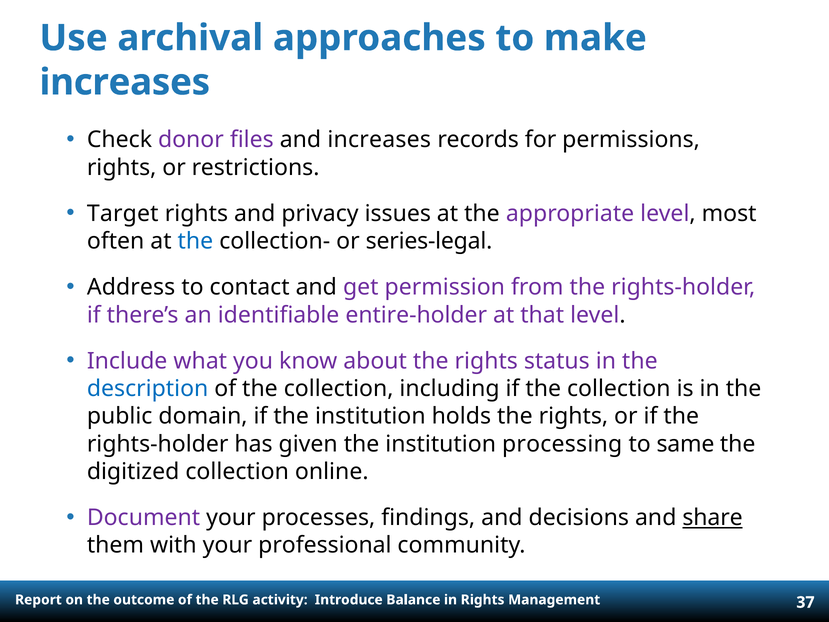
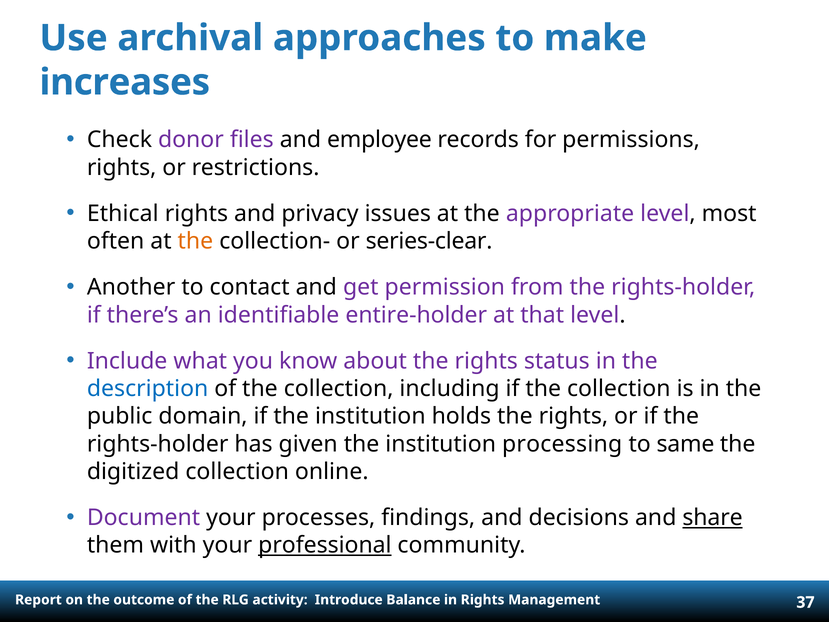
and increases: increases -> employee
Target: Target -> Ethical
the at (195, 241) colour: blue -> orange
series-legal: series-legal -> series-clear
Address: Address -> Another
professional underline: none -> present
